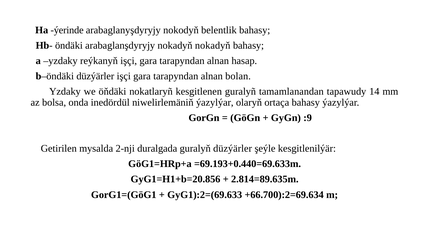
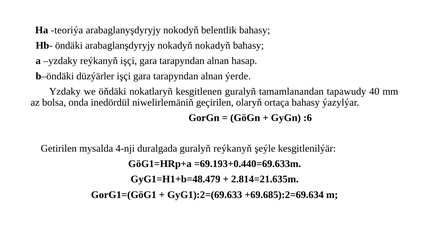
ýerinde: ýerinde -> teoriýa
bolan: bolan -> ýerde
14: 14 -> 40
niwelirlemäniň ýazylýar: ýazylýar -> geçirilen
:9: :9 -> :6
2-nji: 2-nji -> 4-nji
guralyň düzýärler: düzýärler -> reýkanyň
GyG1=H1+b=20.856: GyG1=H1+b=20.856 -> GyG1=H1+b=48.479
2.814=89.635m: 2.814=89.635m -> 2.814=21.635m
+66.700):2=69.634: +66.700):2=69.634 -> +69.685):2=69.634
